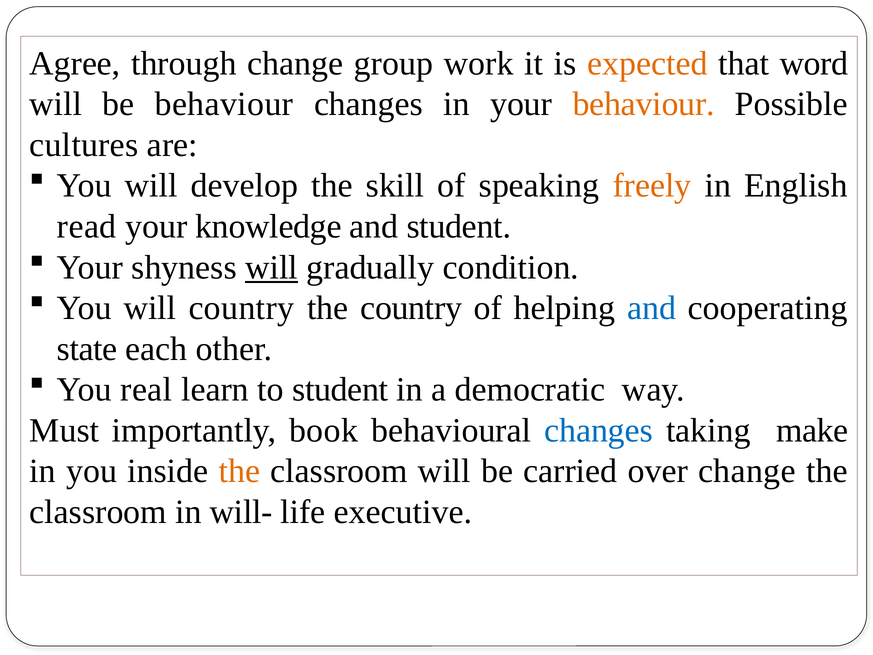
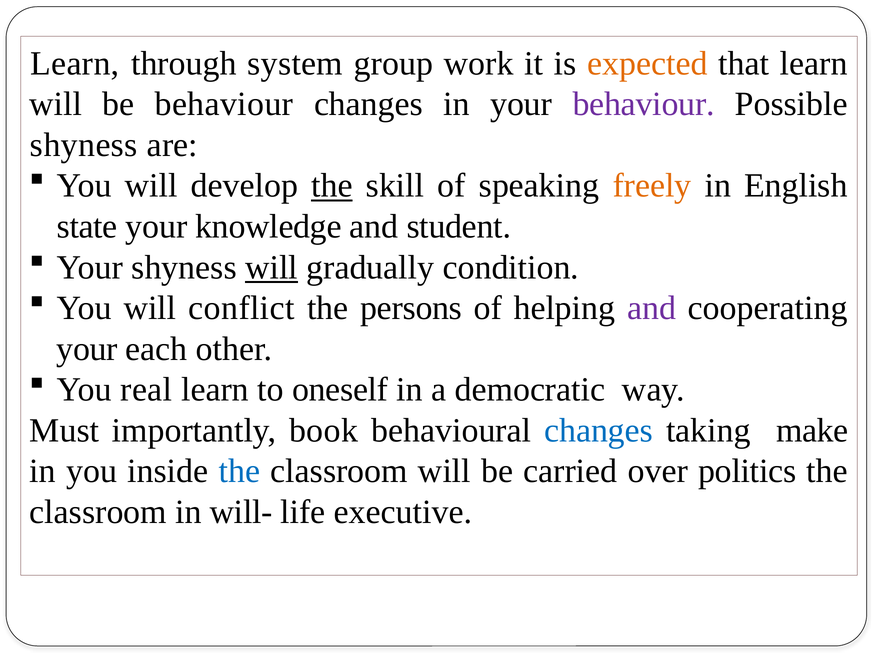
Agree at (75, 63): Agree -> Learn
through change: change -> system
that word: word -> learn
behaviour at (644, 104) colour: orange -> purple
cultures at (84, 145): cultures -> shyness
the at (332, 186) underline: none -> present
read: read -> state
will country: country -> conflict
the country: country -> persons
and at (652, 308) colour: blue -> purple
state at (87, 349): state -> your
to student: student -> oneself
the at (239, 471) colour: orange -> blue
over change: change -> politics
